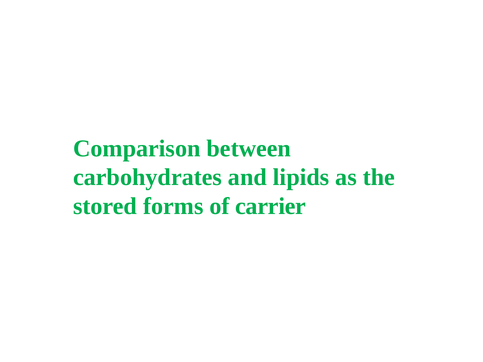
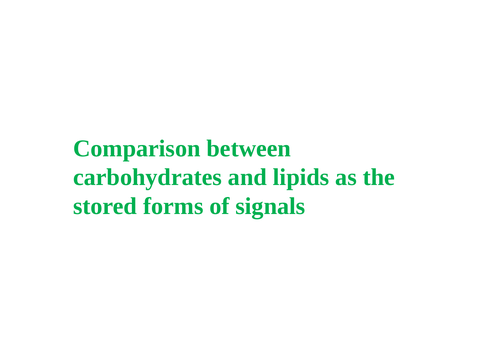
carrier: carrier -> signals
